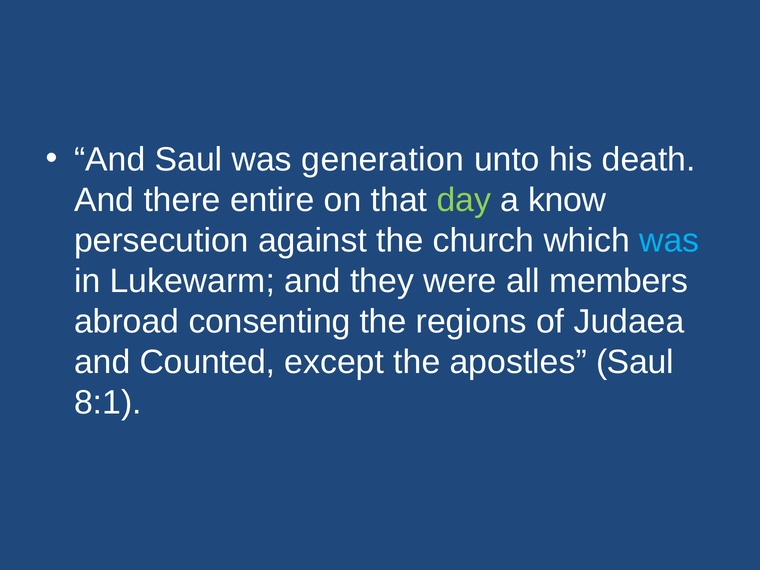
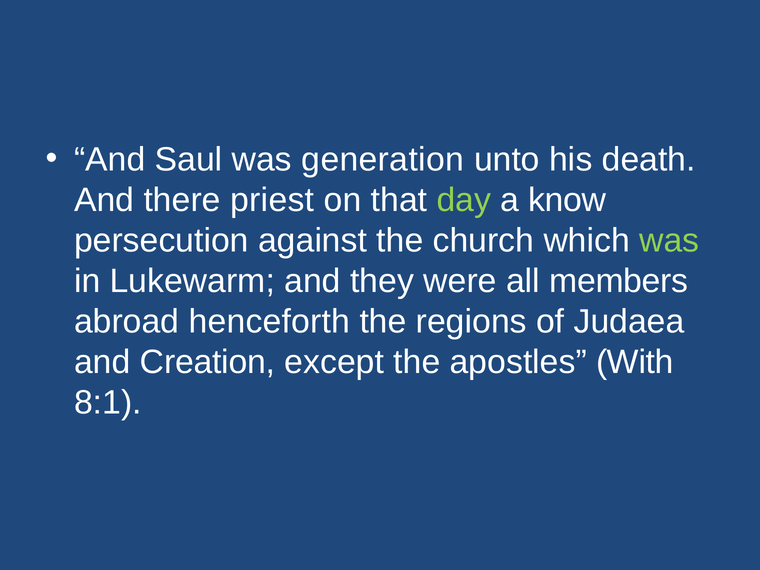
entire: entire -> priest
was at (669, 241) colour: light blue -> light green
consenting: consenting -> henceforth
Counted: Counted -> Creation
apostles Saul: Saul -> With
